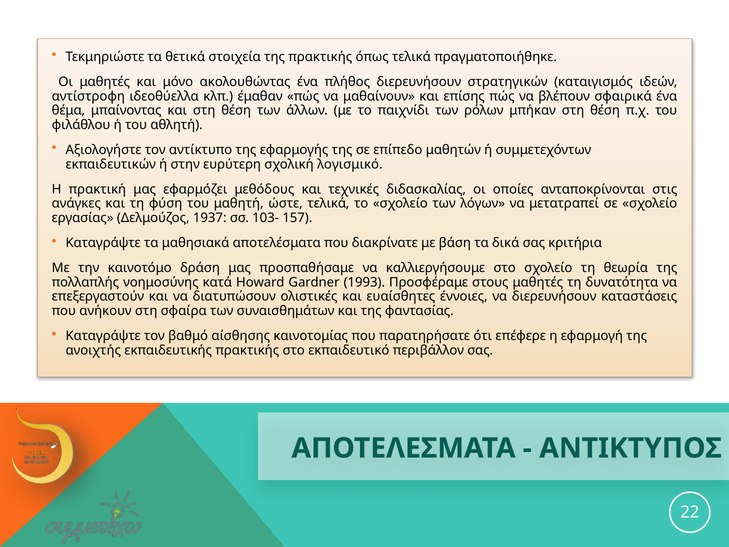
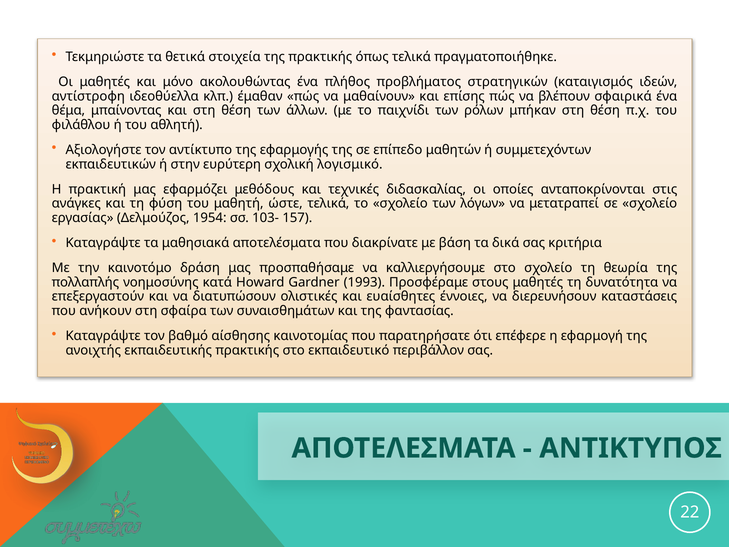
πλήθος διερευνήσουν: διερευνήσουν -> προβλήματος
1937: 1937 -> 1954
